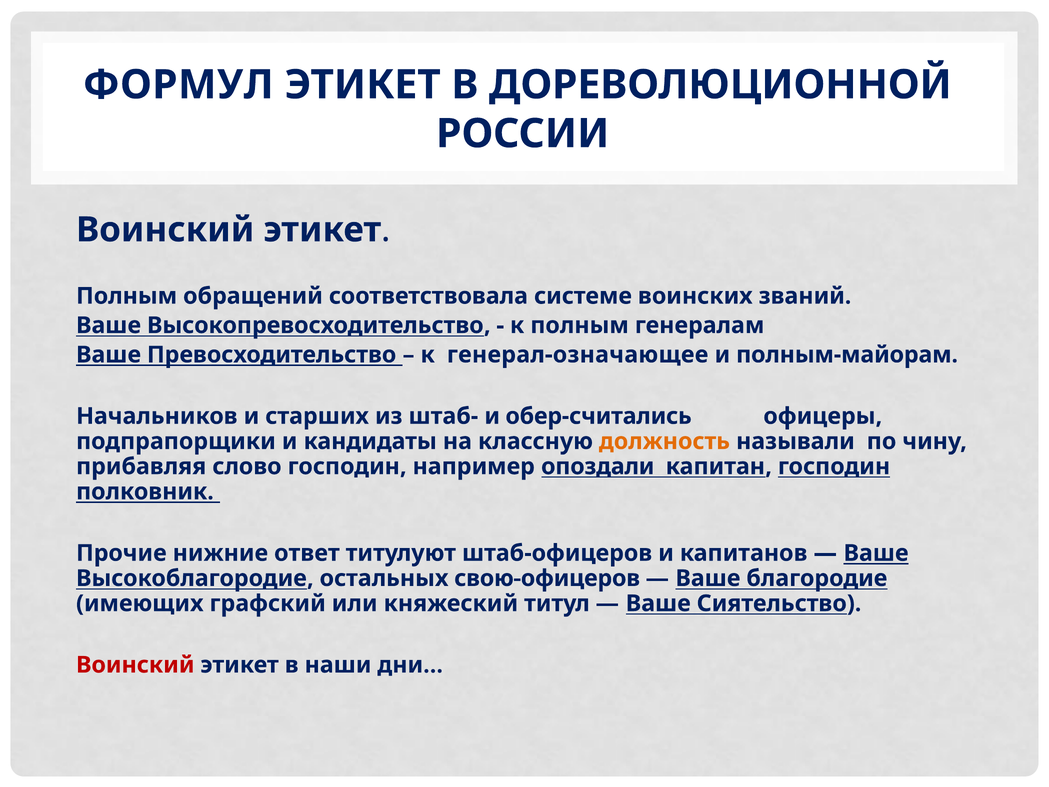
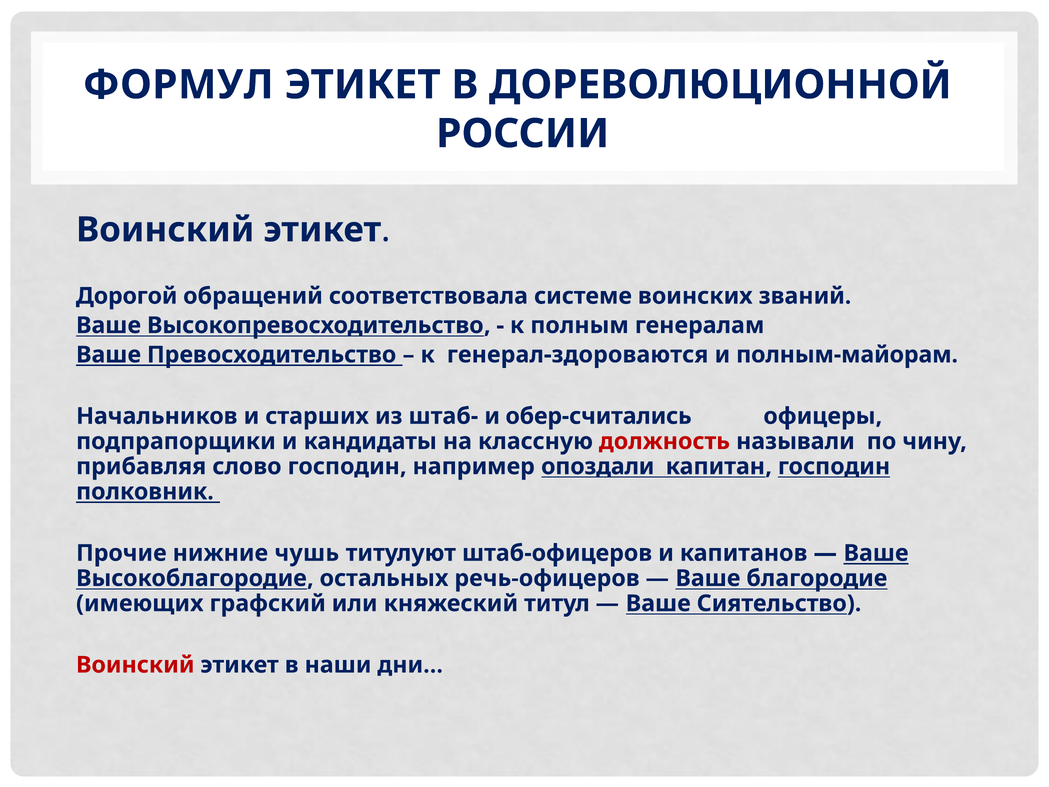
Полным at (127, 296): Полным -> Дорогой
генерал-означающее: генерал-означающее -> генерал-здороваются
должность colour: orange -> red
ответ: ответ -> чушь
свою-офицеров: свою-офицеров -> речь-офицеров
